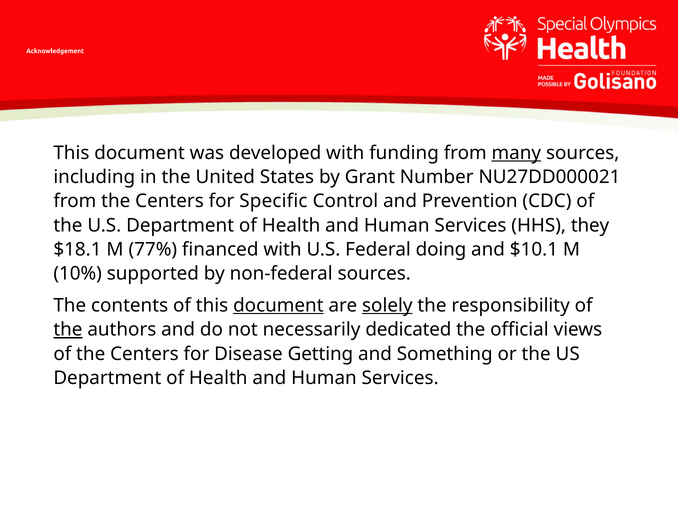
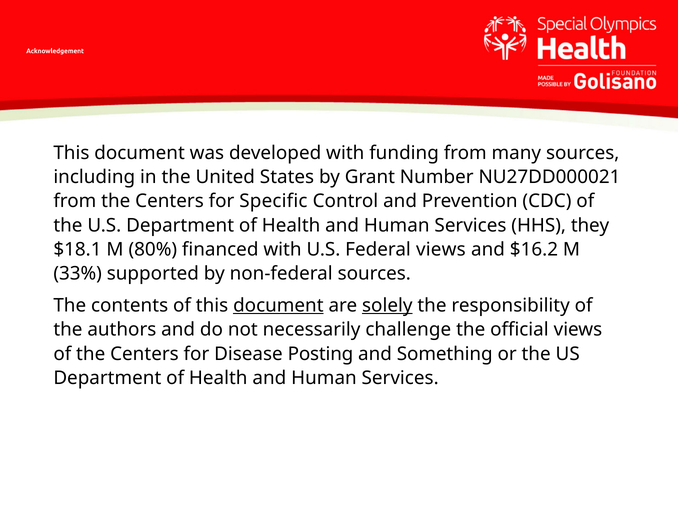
many underline: present -> none
77%: 77% -> 80%
Federal doing: doing -> views
$10.1: $10.1 -> $16.2
10%: 10% -> 33%
the at (68, 330) underline: present -> none
dedicated: dedicated -> challenge
Getting: Getting -> Posting
